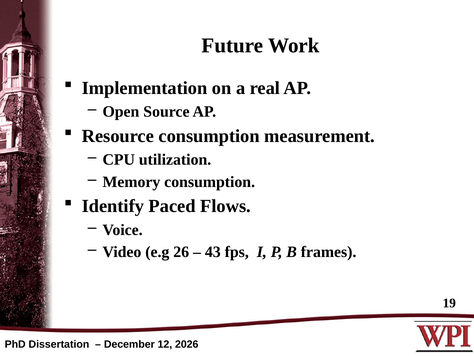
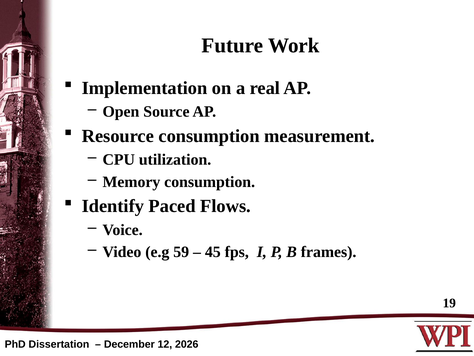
26: 26 -> 59
43: 43 -> 45
